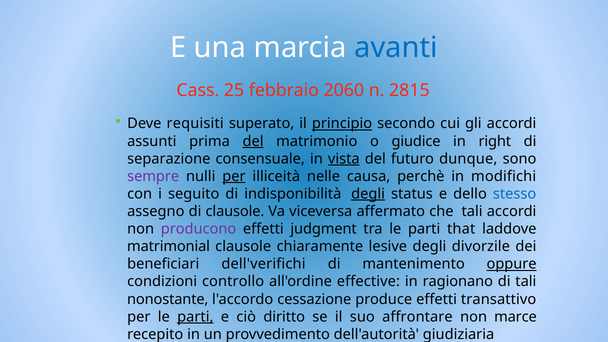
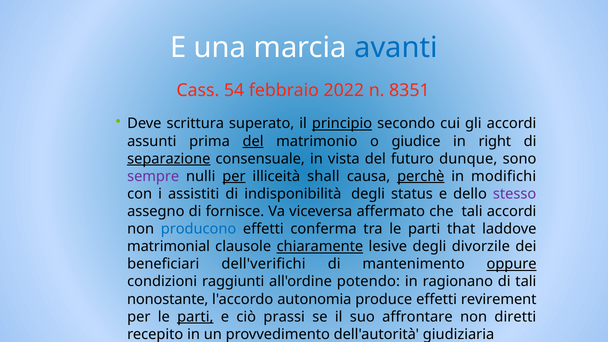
25: 25 -> 54
2060: 2060 -> 2022
2815: 2815 -> 8351
requisiti: requisiti -> scrittura
separazione underline: none -> present
vista underline: present -> none
nelle: nelle -> shall
perchè underline: none -> present
seguito: seguito -> assistiti
degli at (368, 194) underline: present -> none
stesso colour: blue -> purple
di clausole: clausole -> fornisce
producono colour: purple -> blue
judgment: judgment -> conferma
chiaramente underline: none -> present
controllo: controllo -> raggiunti
effective: effective -> potendo
cessazione: cessazione -> autonomia
transattivo: transattivo -> revirement
diritto: diritto -> prassi
marce: marce -> diretti
